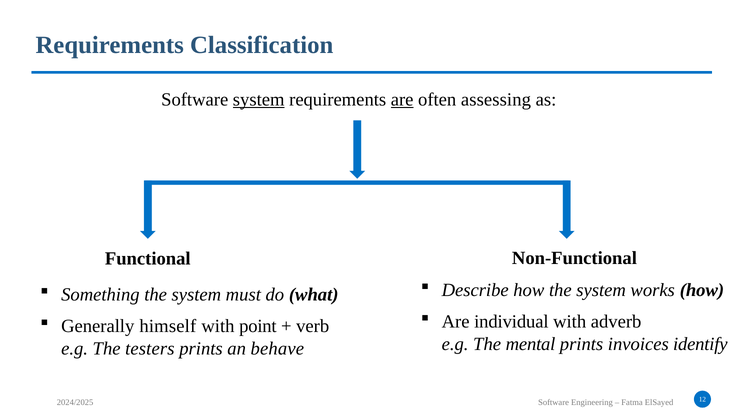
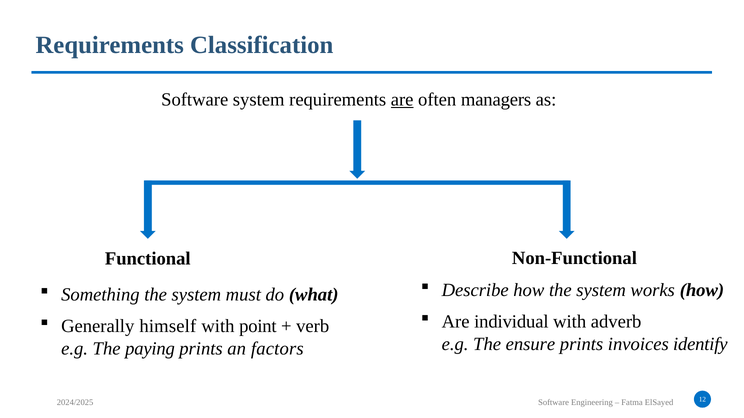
system at (259, 100) underline: present -> none
assessing: assessing -> managers
mental: mental -> ensure
testers: testers -> paying
behave: behave -> factors
